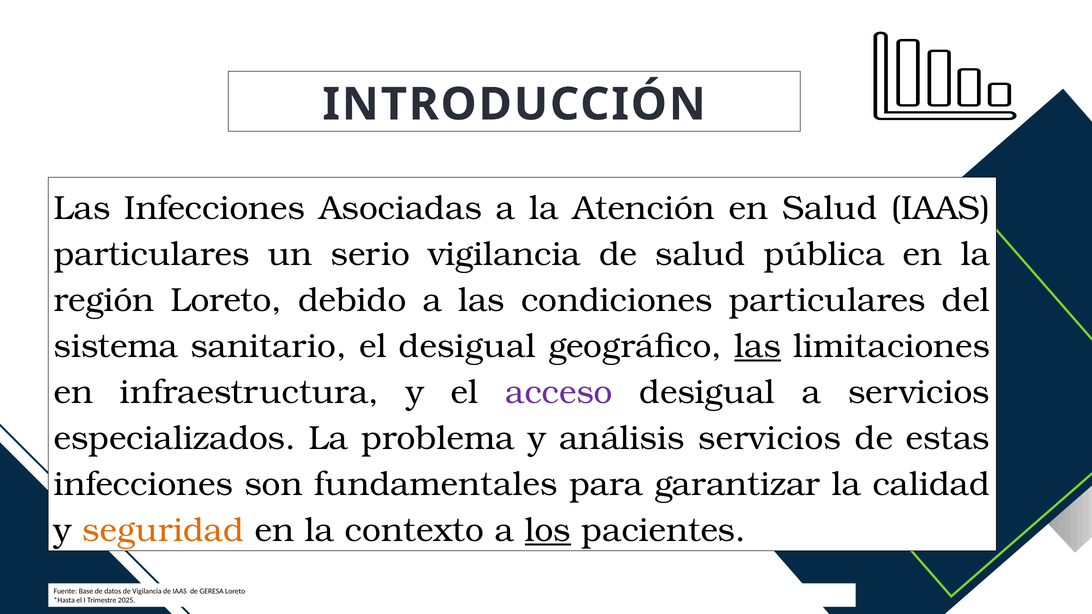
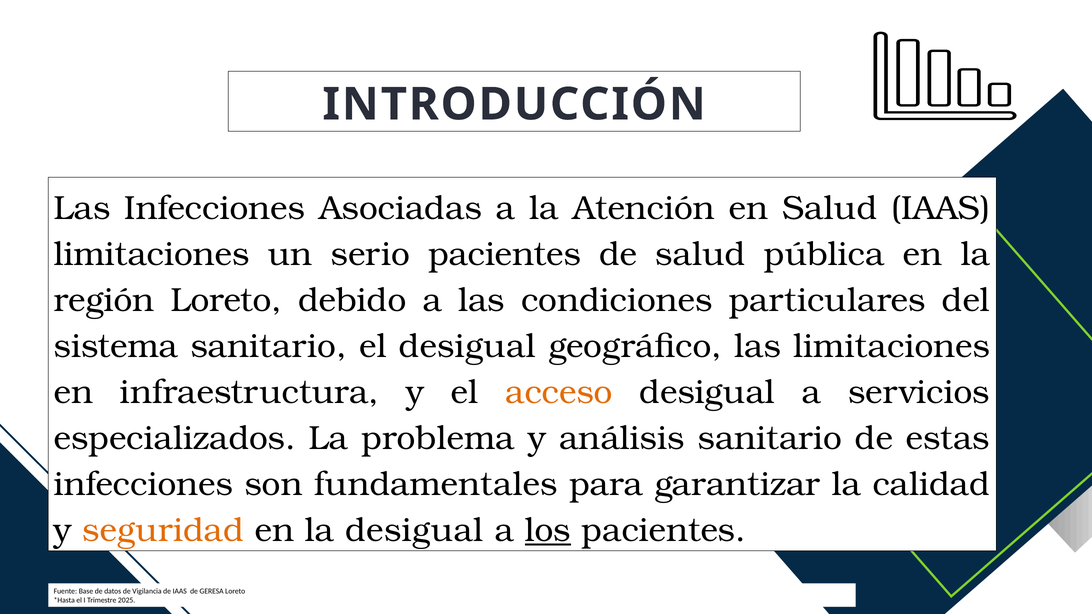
particulares at (152, 254): particulares -> limitaciones
serio vigilancia: vigilancia -> pacientes
las at (758, 346) underline: present -> none
acceso colour: purple -> orange
análisis servicios: servicios -> sanitario
la contexto: contexto -> desigual
